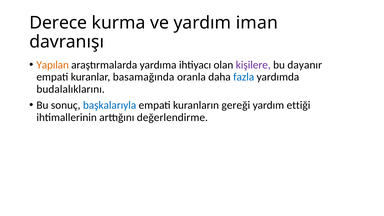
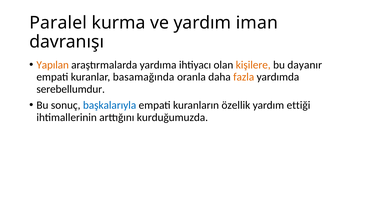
Derece: Derece -> Paralel
kişilere colour: purple -> orange
fazla colour: blue -> orange
budalalıklarını: budalalıklarını -> serebellumdur
gereği: gereği -> özellik
değerlendirme: değerlendirme -> kurduğumuzda
